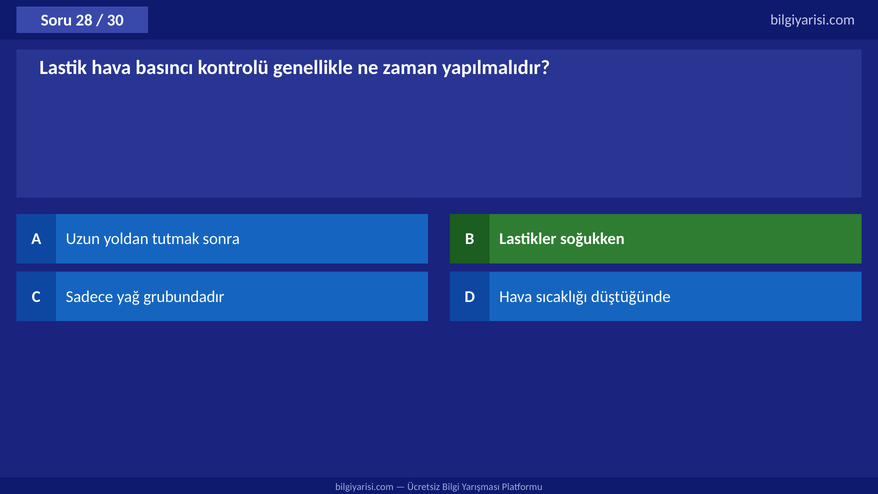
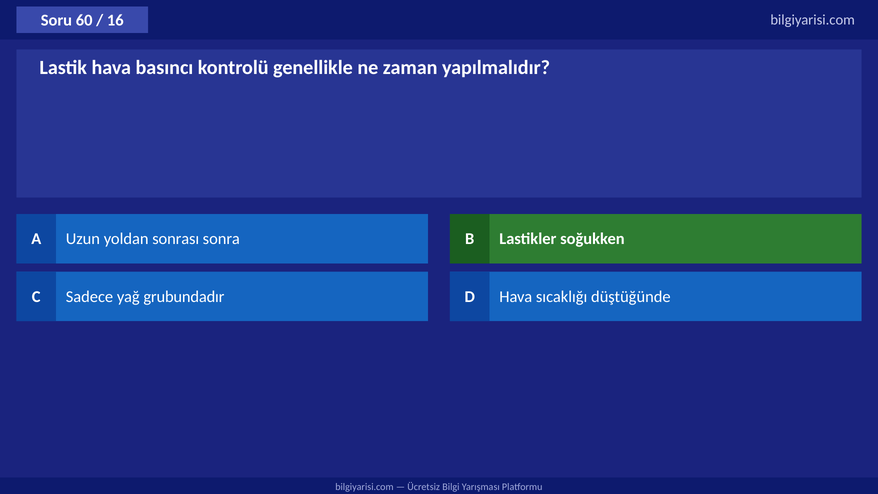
28: 28 -> 60
30: 30 -> 16
tutmak: tutmak -> sonrası
